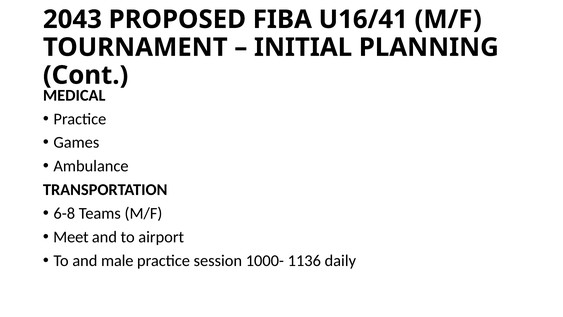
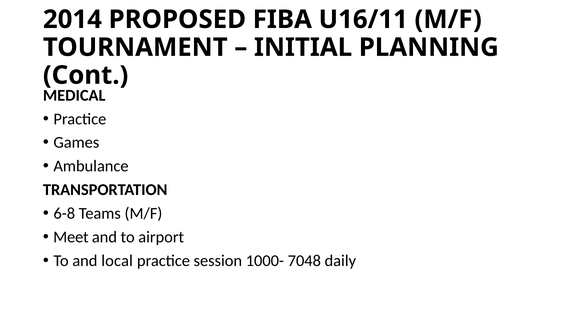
2043: 2043 -> 2014
U16/41: U16/41 -> U16/11
male: male -> local
1136: 1136 -> 7048
